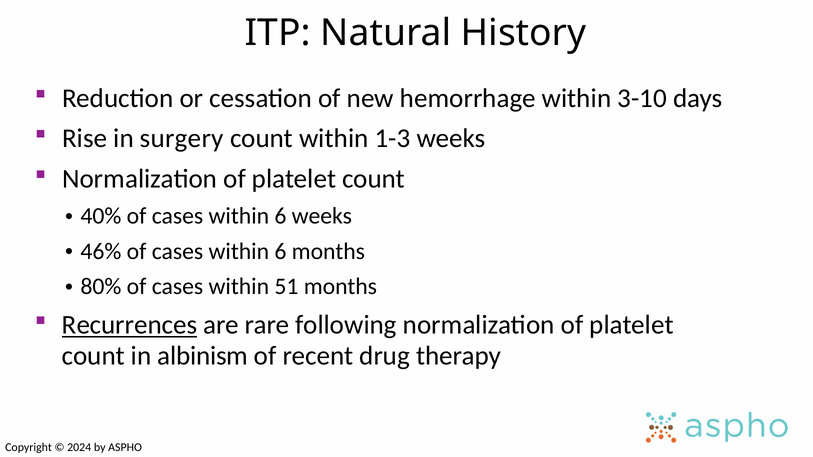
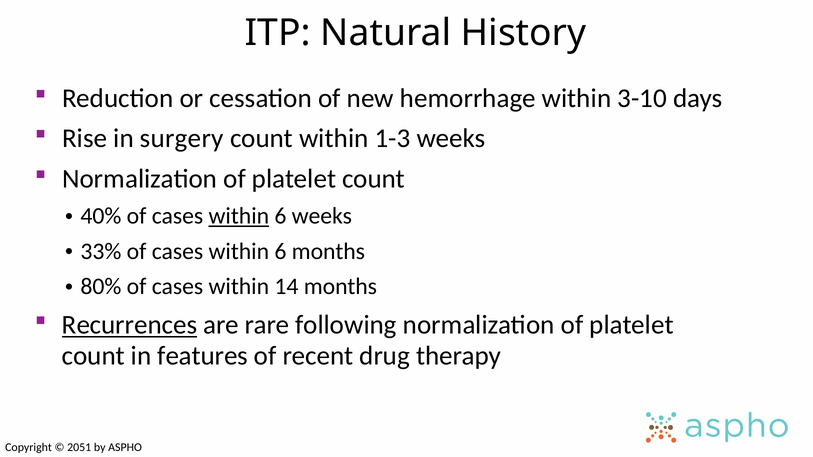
within at (239, 216) underline: none -> present
46%: 46% -> 33%
51: 51 -> 14
albinism: albinism -> features
2024: 2024 -> 2051
